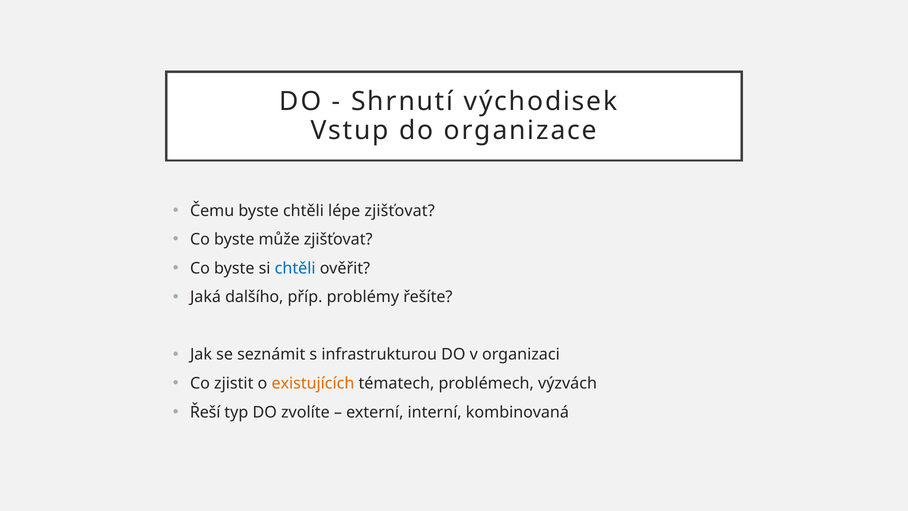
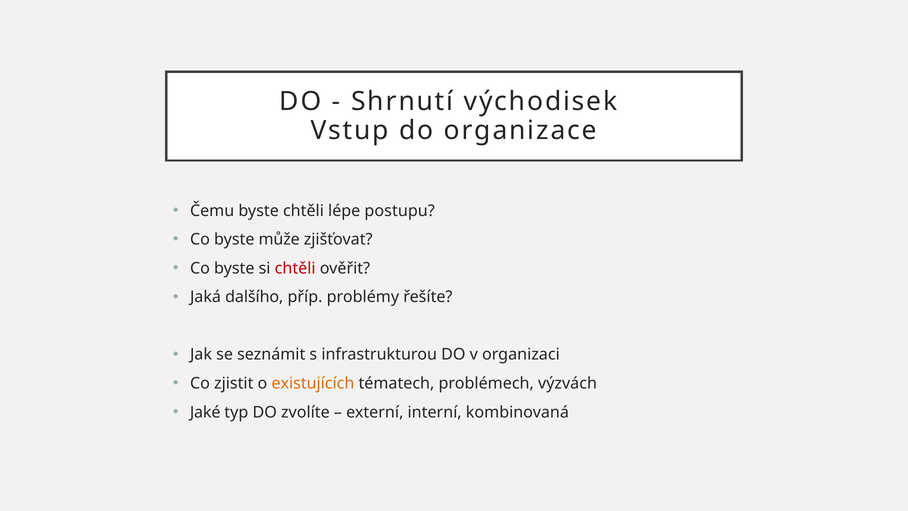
lépe zjišťovat: zjišťovat -> postupu
chtěli at (295, 268) colour: blue -> red
Řeší: Řeší -> Jaké
